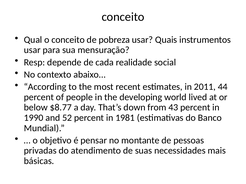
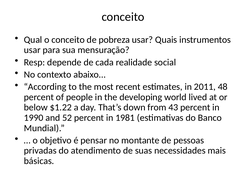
44: 44 -> 48
$8.77: $8.77 -> $1.22
